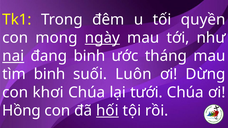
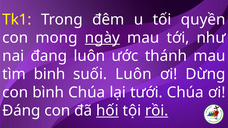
nai underline: present -> none
đang binh: binh -> luôn
tháng: tháng -> thánh
khơi: khơi -> bình
Hồng: Hồng -> Đáng
rồi underline: none -> present
